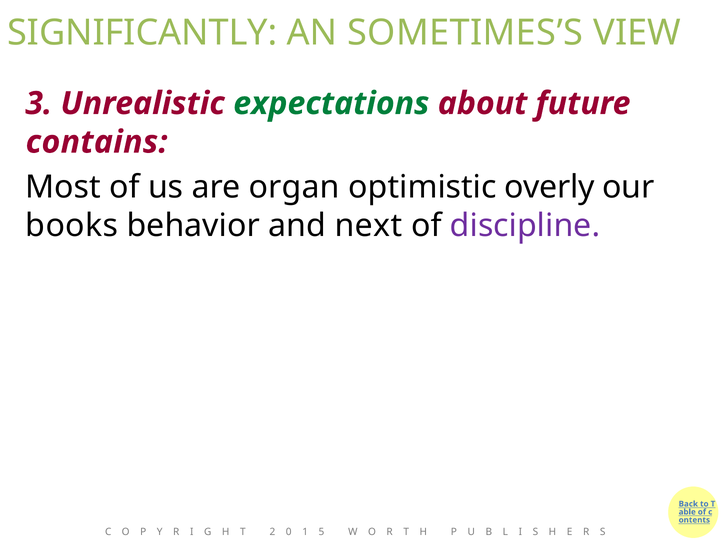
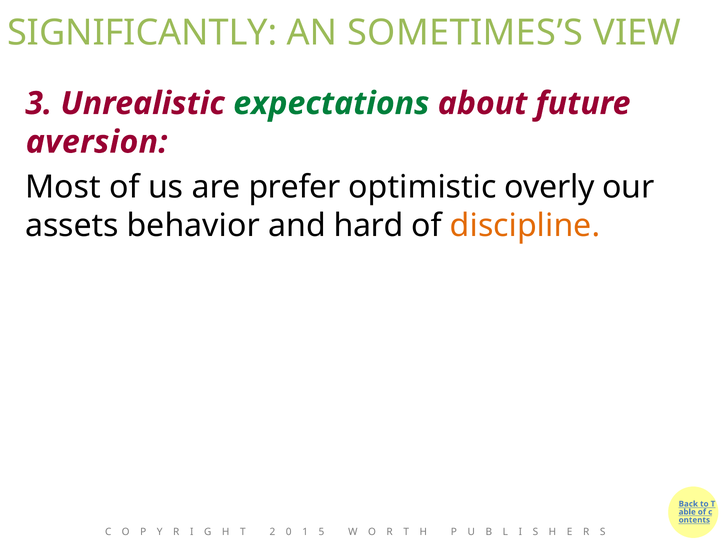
contains: contains -> aversion
organ: organ -> prefer
books: books -> assets
next: next -> hard
discipline colour: purple -> orange
